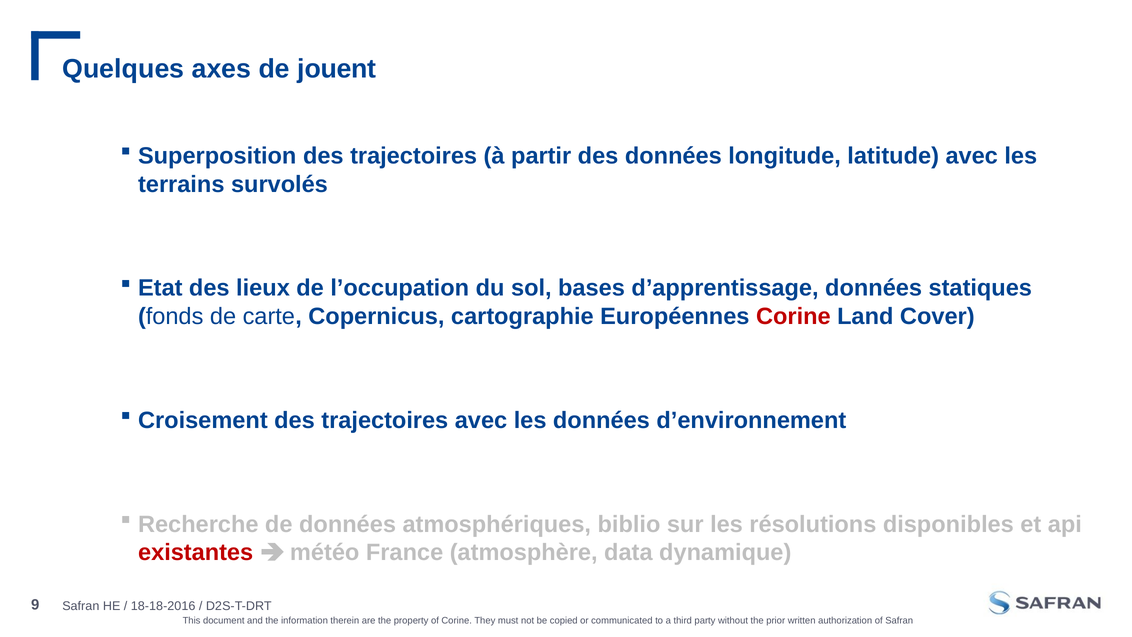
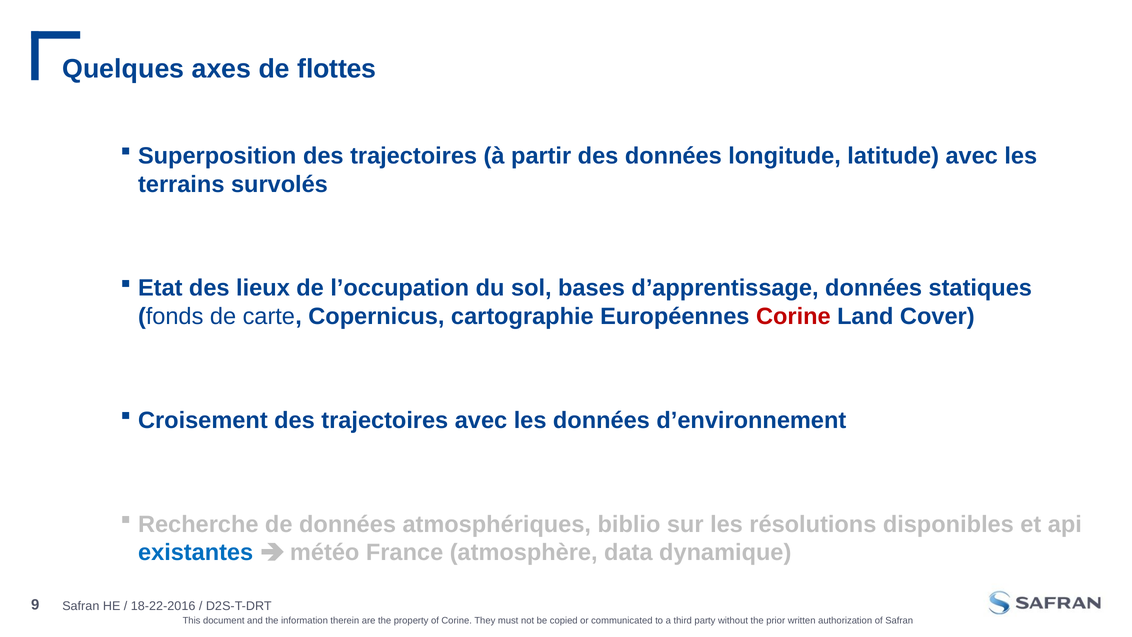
jouent: jouent -> flottes
existantes colour: red -> blue
18-18-2016: 18-18-2016 -> 18-22-2016
